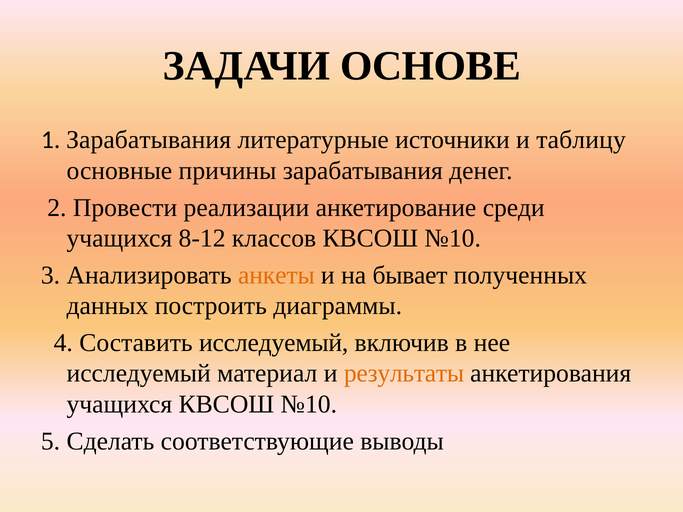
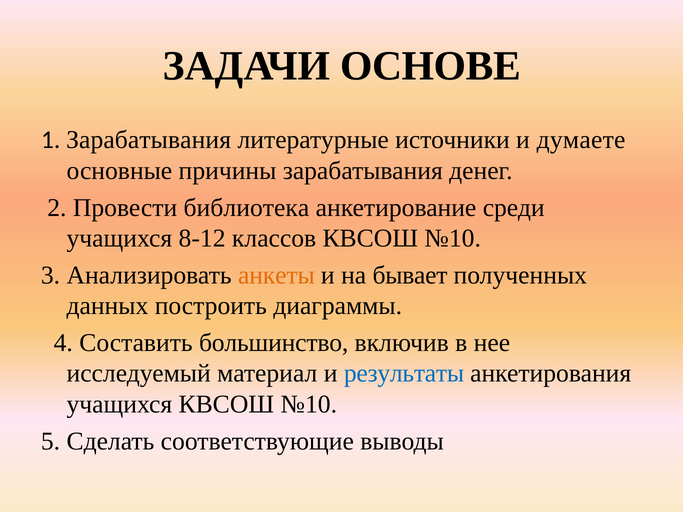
таблицу: таблицу -> думаете
реализации: реализации -> библиотека
Составить исследуемый: исследуемый -> большинство
результаты colour: orange -> blue
